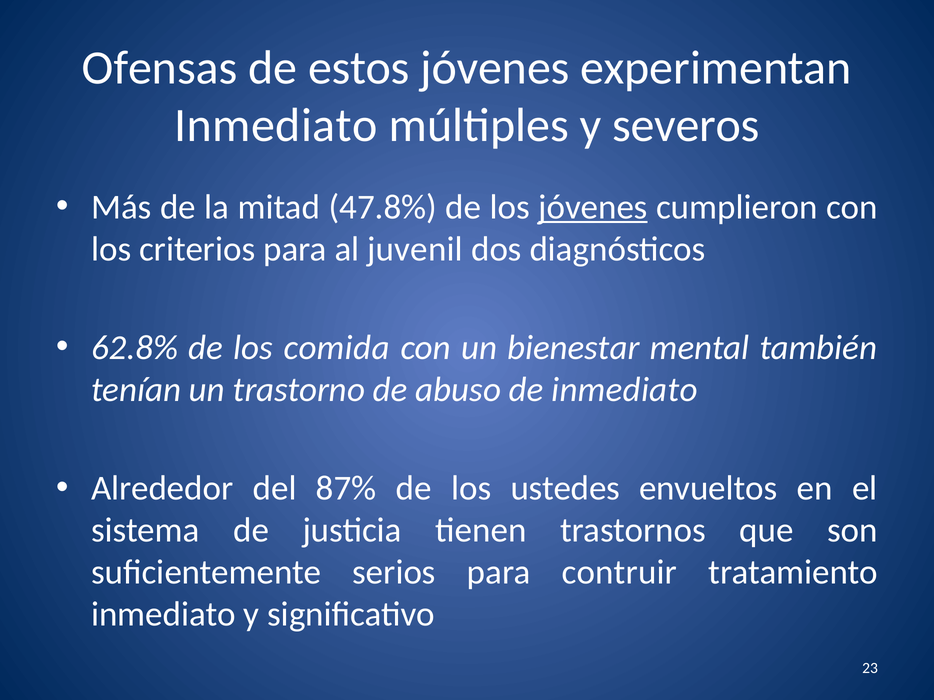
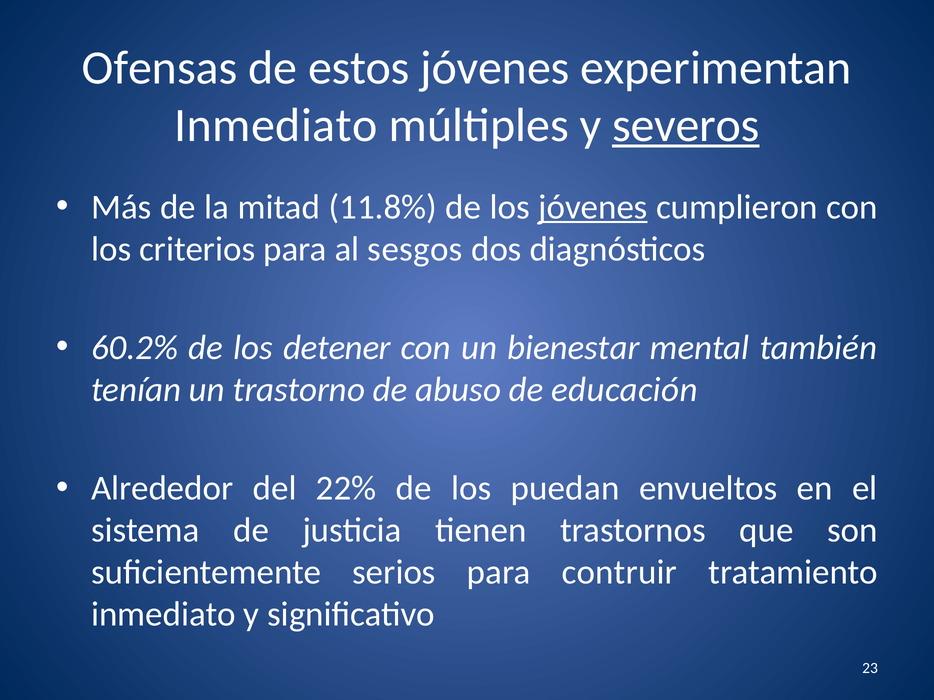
severos underline: none -> present
47.8%: 47.8% -> 11.8%
juvenil: juvenil -> sesgos
62.8%: 62.8% -> 60.2%
comida: comida -> detener
de inmediato: inmediato -> educación
87%: 87% -> 22%
ustedes: ustedes -> puedan
